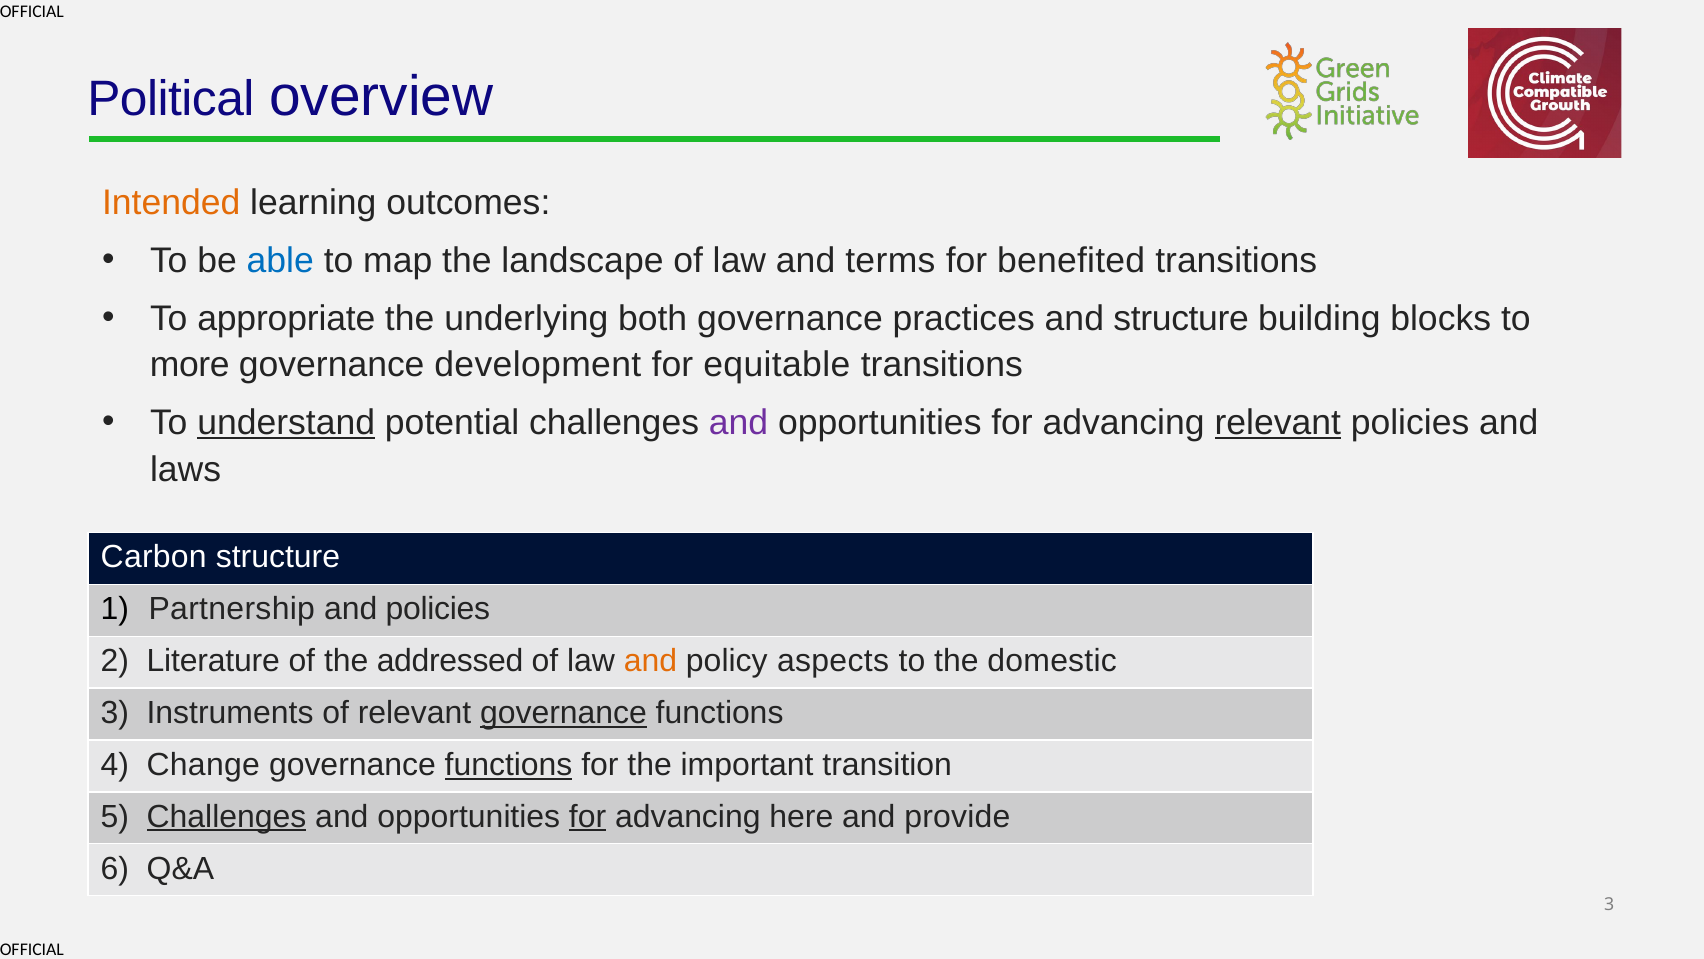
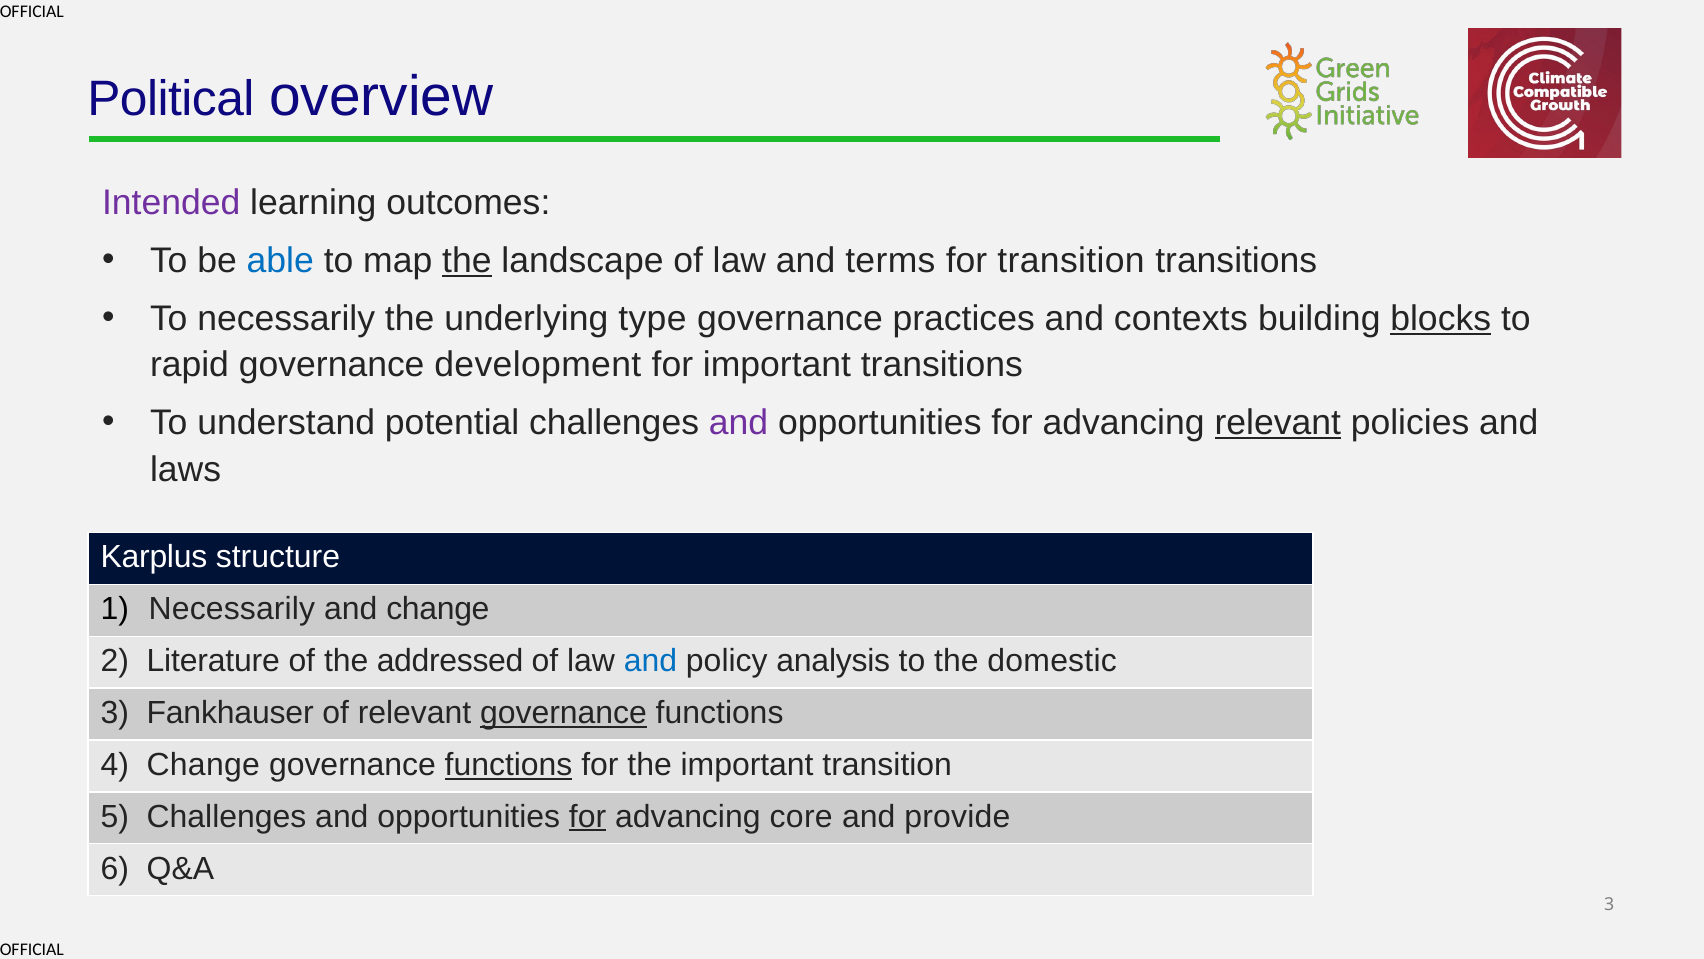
Intended colour: orange -> purple
the at (467, 261) underline: none -> present
for benefited: benefited -> transition
To appropriate: appropriate -> necessarily
both: both -> type
and structure: structure -> contexts
blocks underline: none -> present
more: more -> rapid
for equitable: equitable -> important
understand underline: present -> none
Carbon: Carbon -> Karplus
Partnership at (232, 609): Partnership -> Necessarily
and policies: policies -> change
and at (651, 661) colour: orange -> blue
aspects: aspects -> analysis
Instruments: Instruments -> Fankhauser
Challenges at (227, 816) underline: present -> none
here: here -> core
